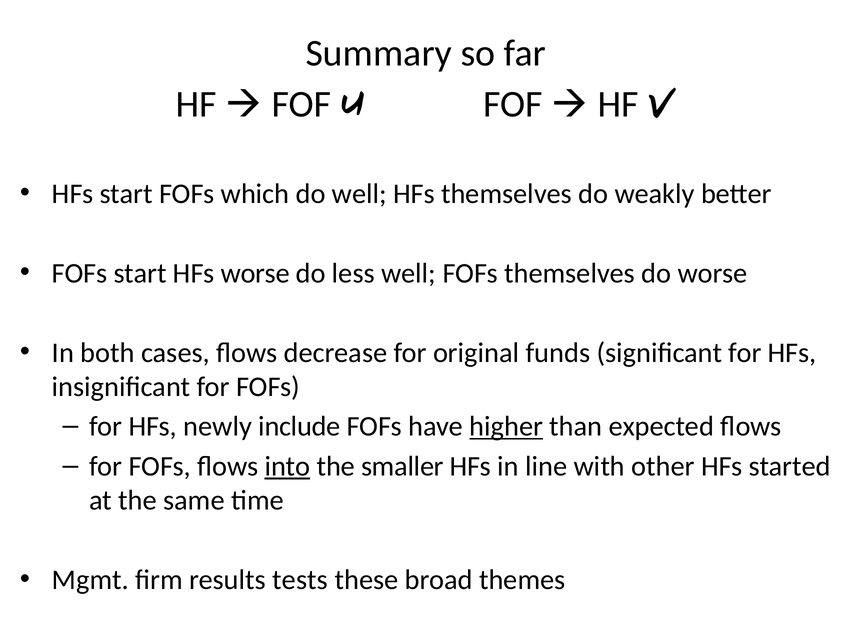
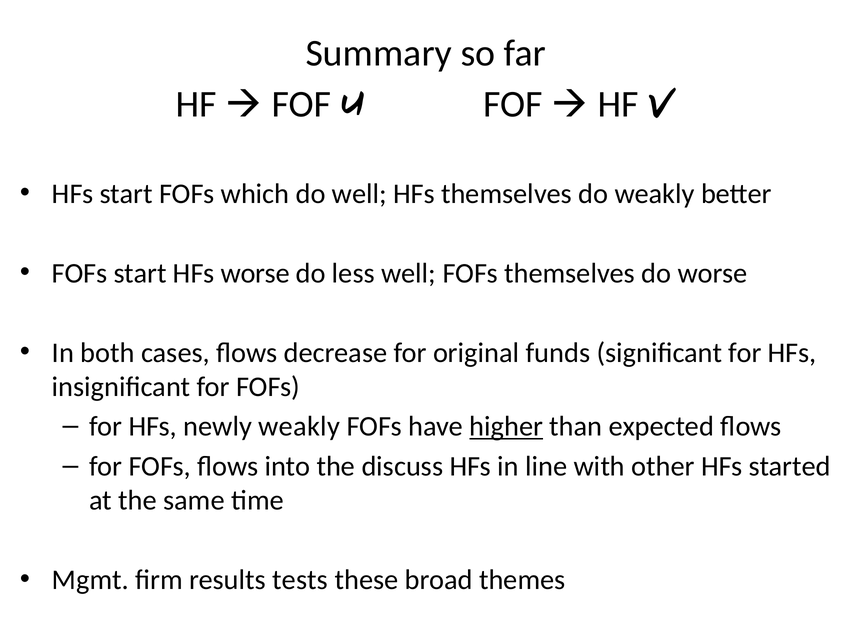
newly include: include -> weakly
into underline: present -> none
smaller: smaller -> discuss
